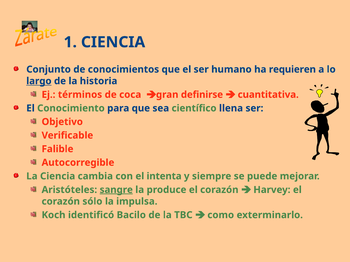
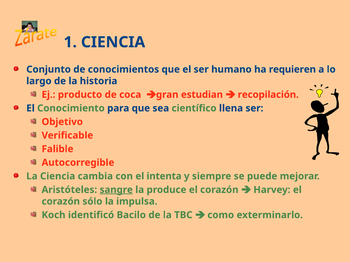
largo underline: present -> none
términos: términos -> producto
definirse: definirse -> estudian
cuantitativa: cuantitativa -> recopilación
